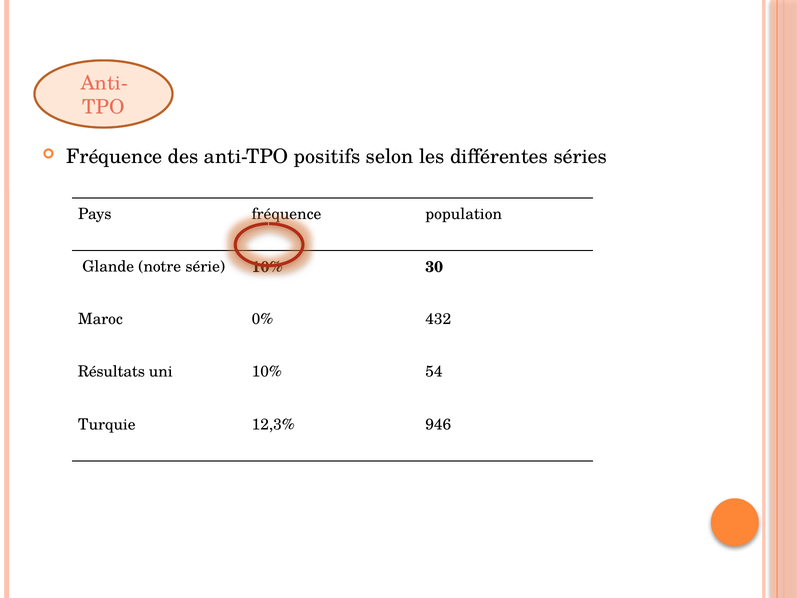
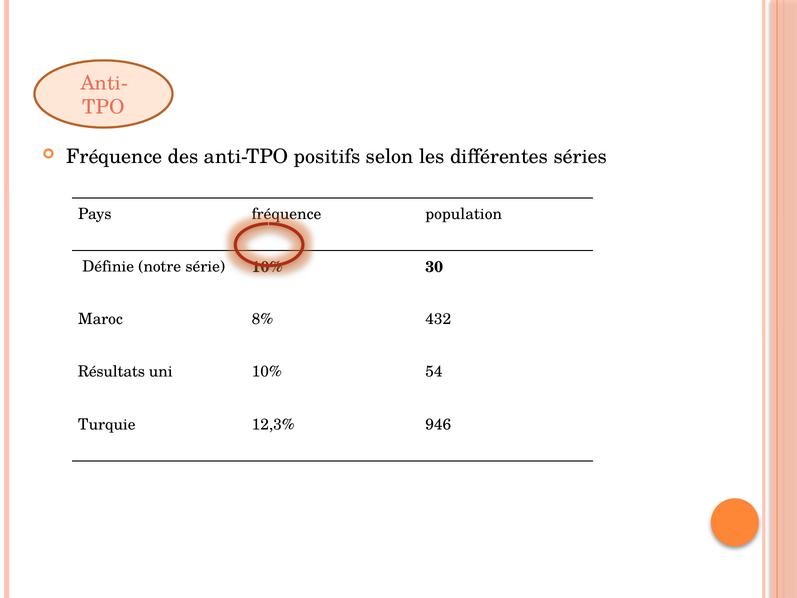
Glande: Glande -> Définie
0%: 0% -> 8%
